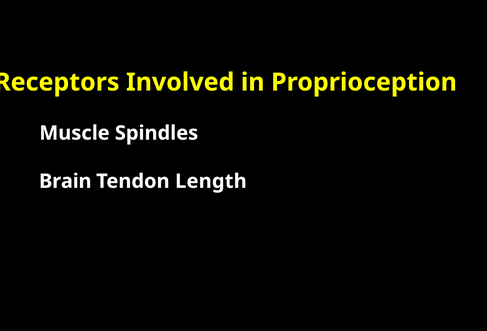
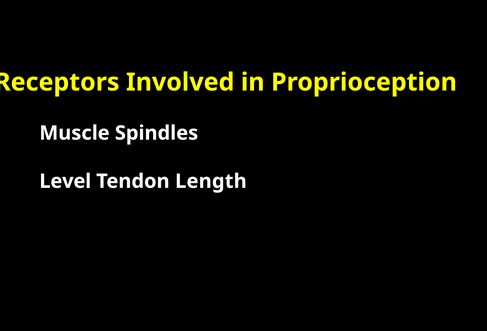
Brain: Brain -> Level
